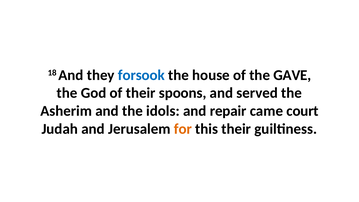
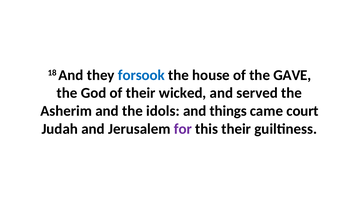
spoons: spoons -> wicked
repair: repair -> things
for colour: orange -> purple
